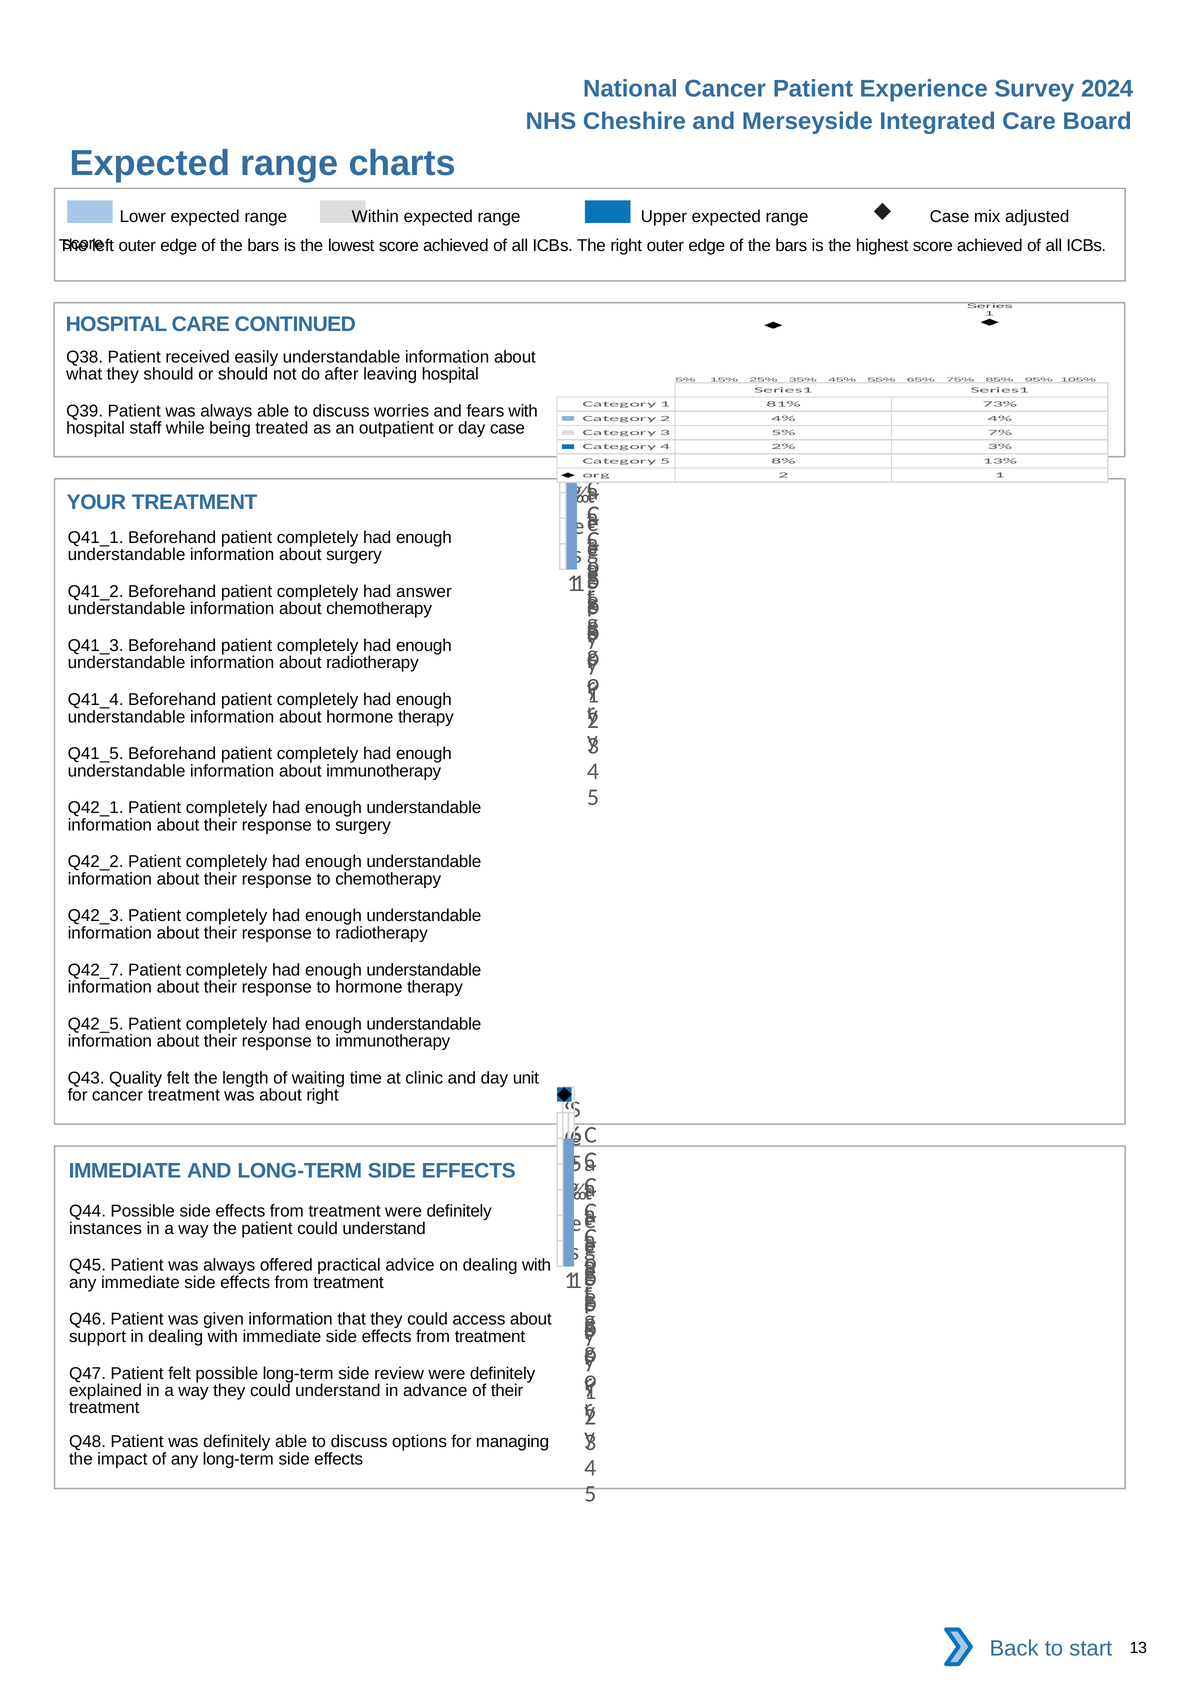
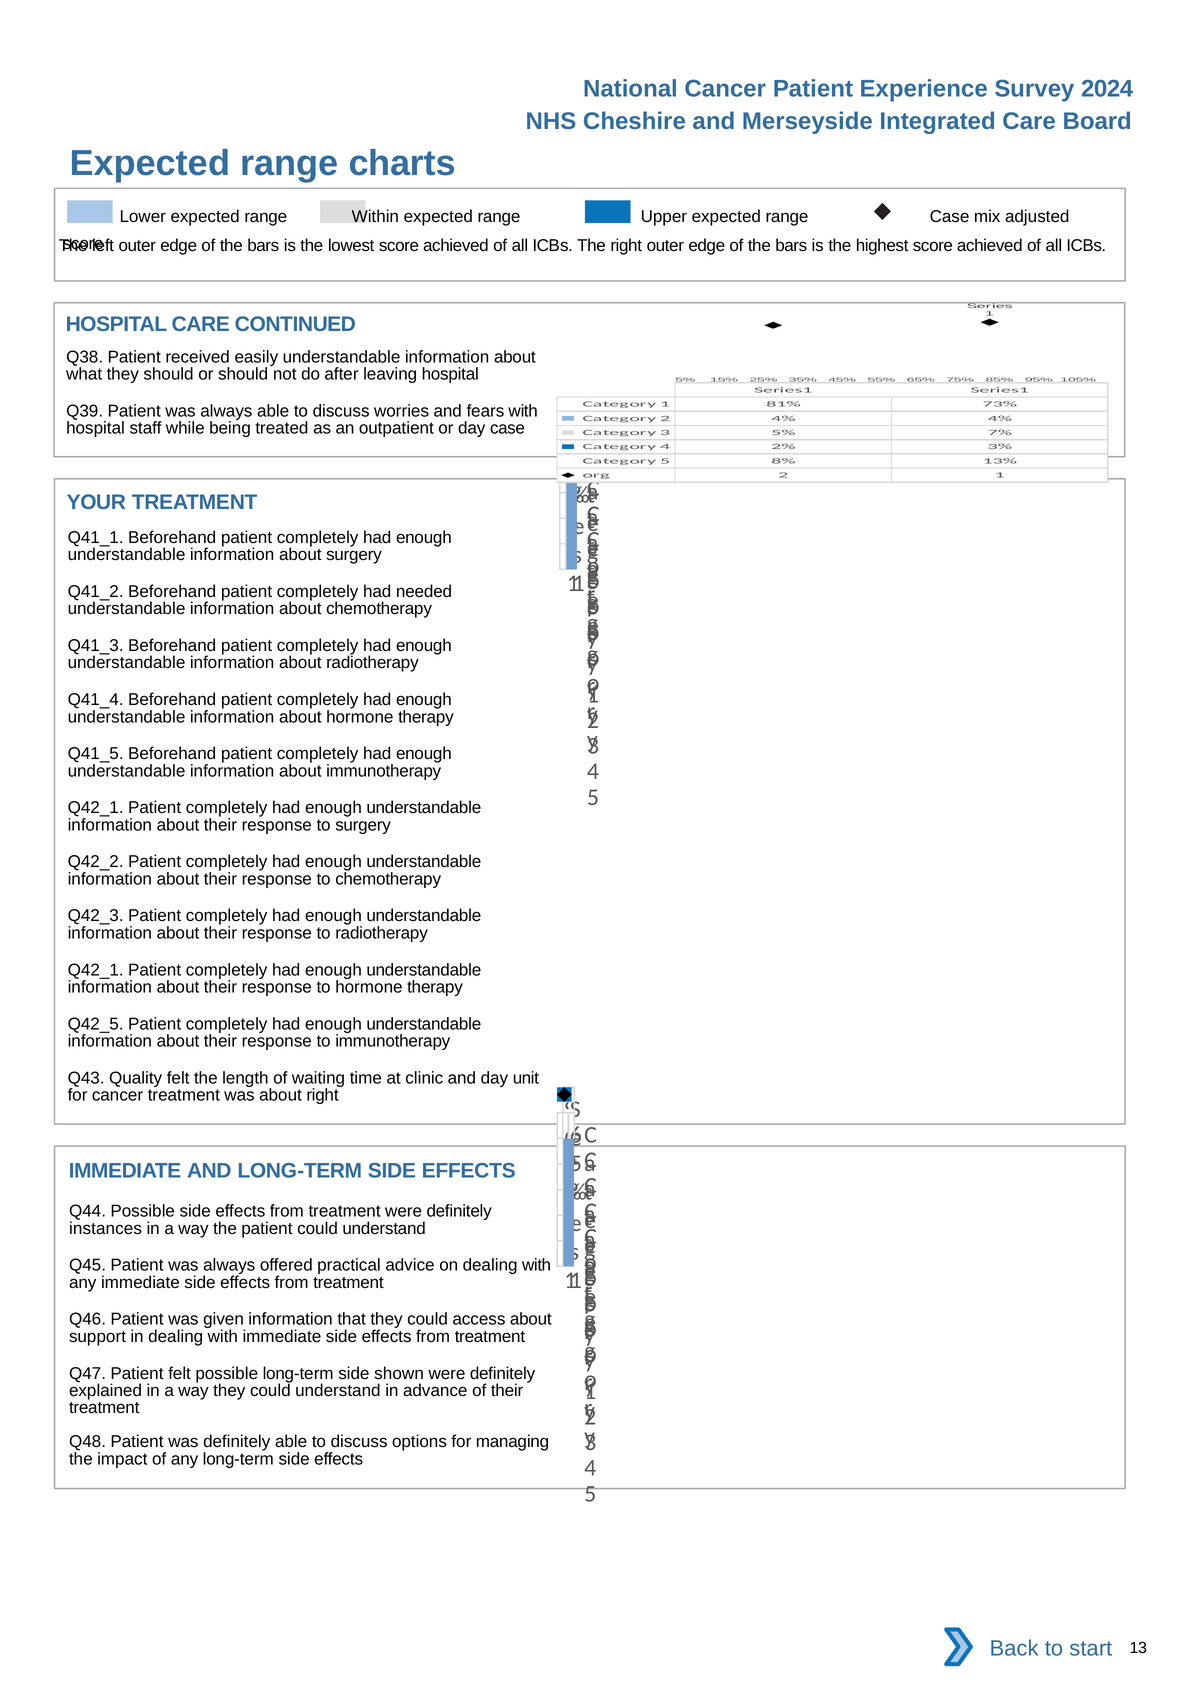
answer: answer -> needed
Q42_7 at (96, 970): Q42_7 -> Q42_1
review: review -> shown
